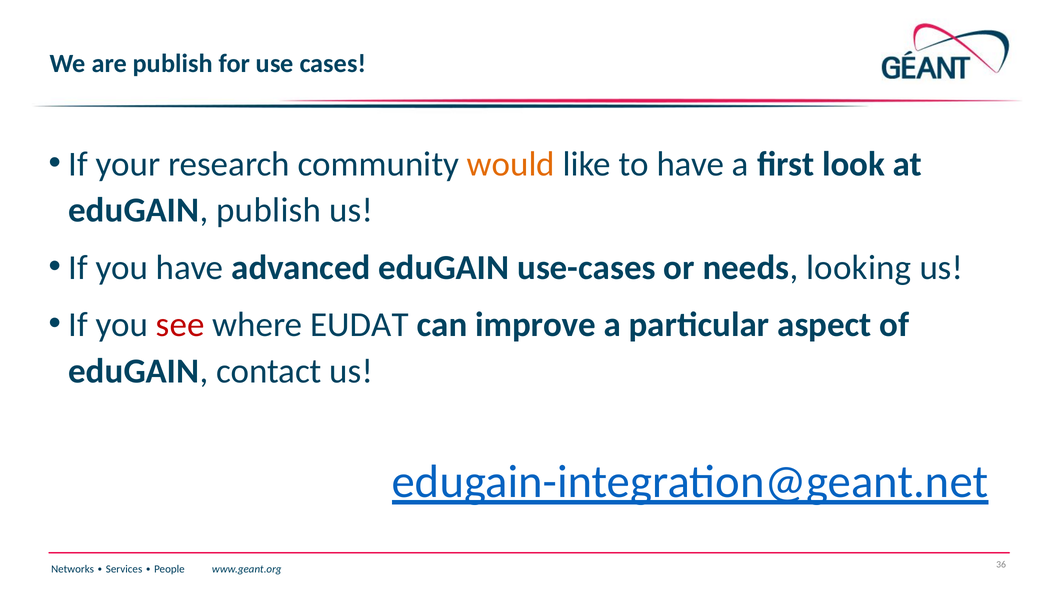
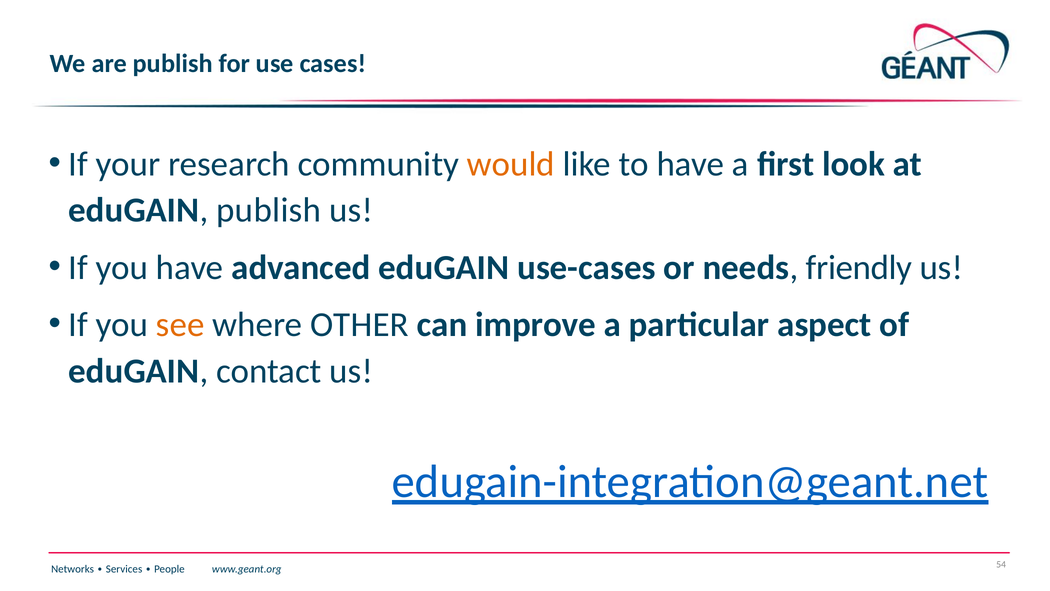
looking: looking -> friendly
see colour: red -> orange
EUDAT: EUDAT -> OTHER
36: 36 -> 54
